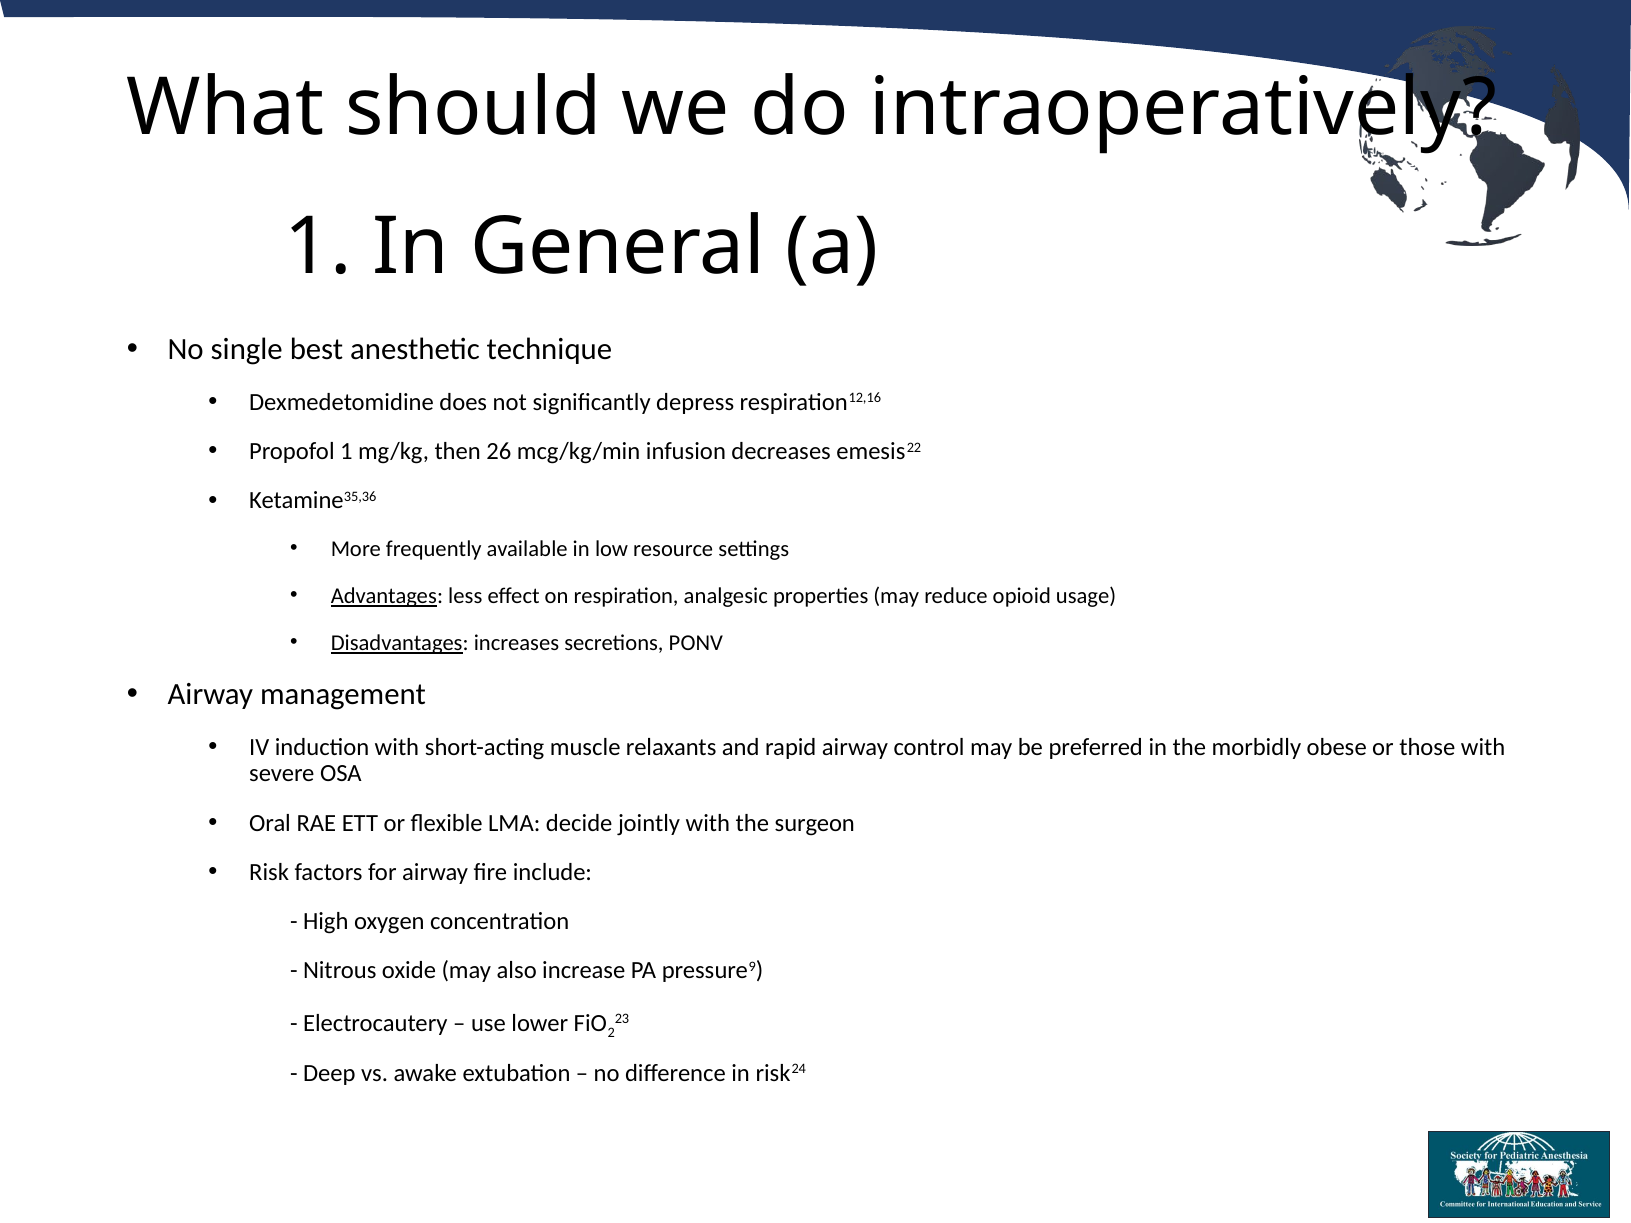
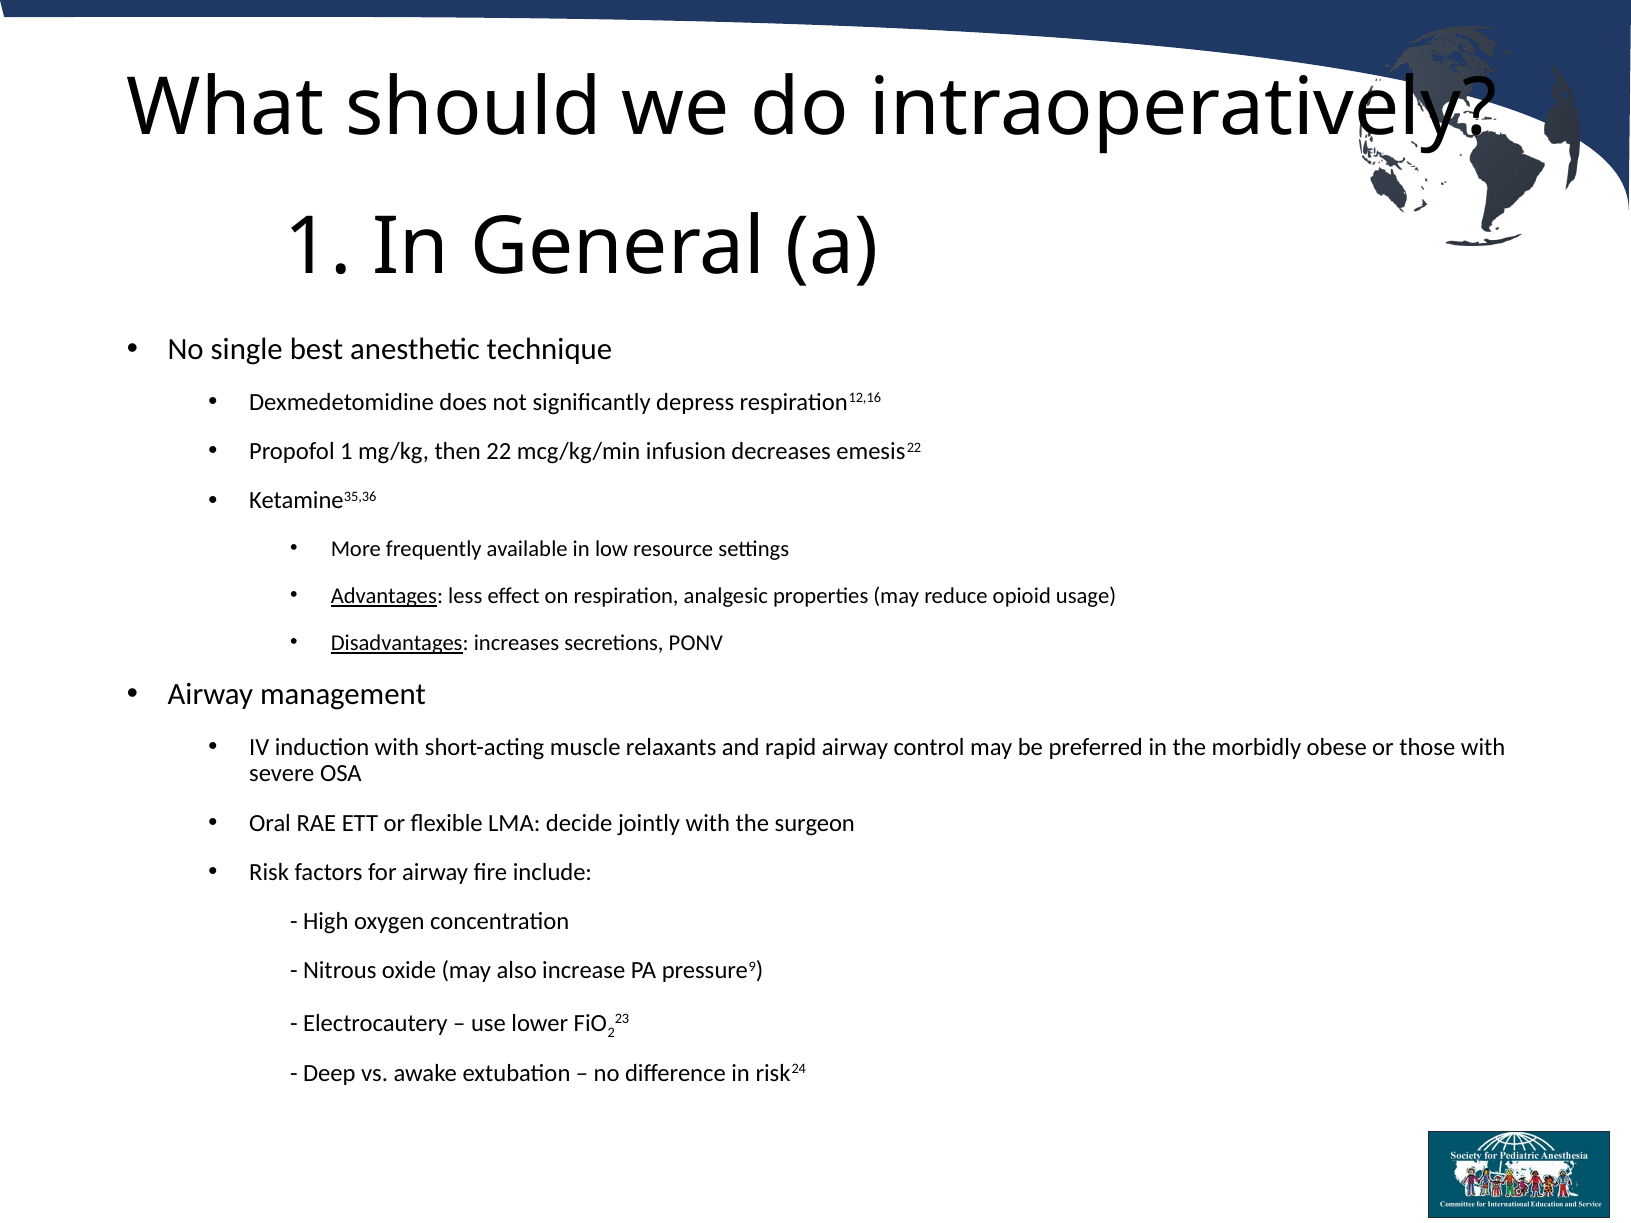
26: 26 -> 22
